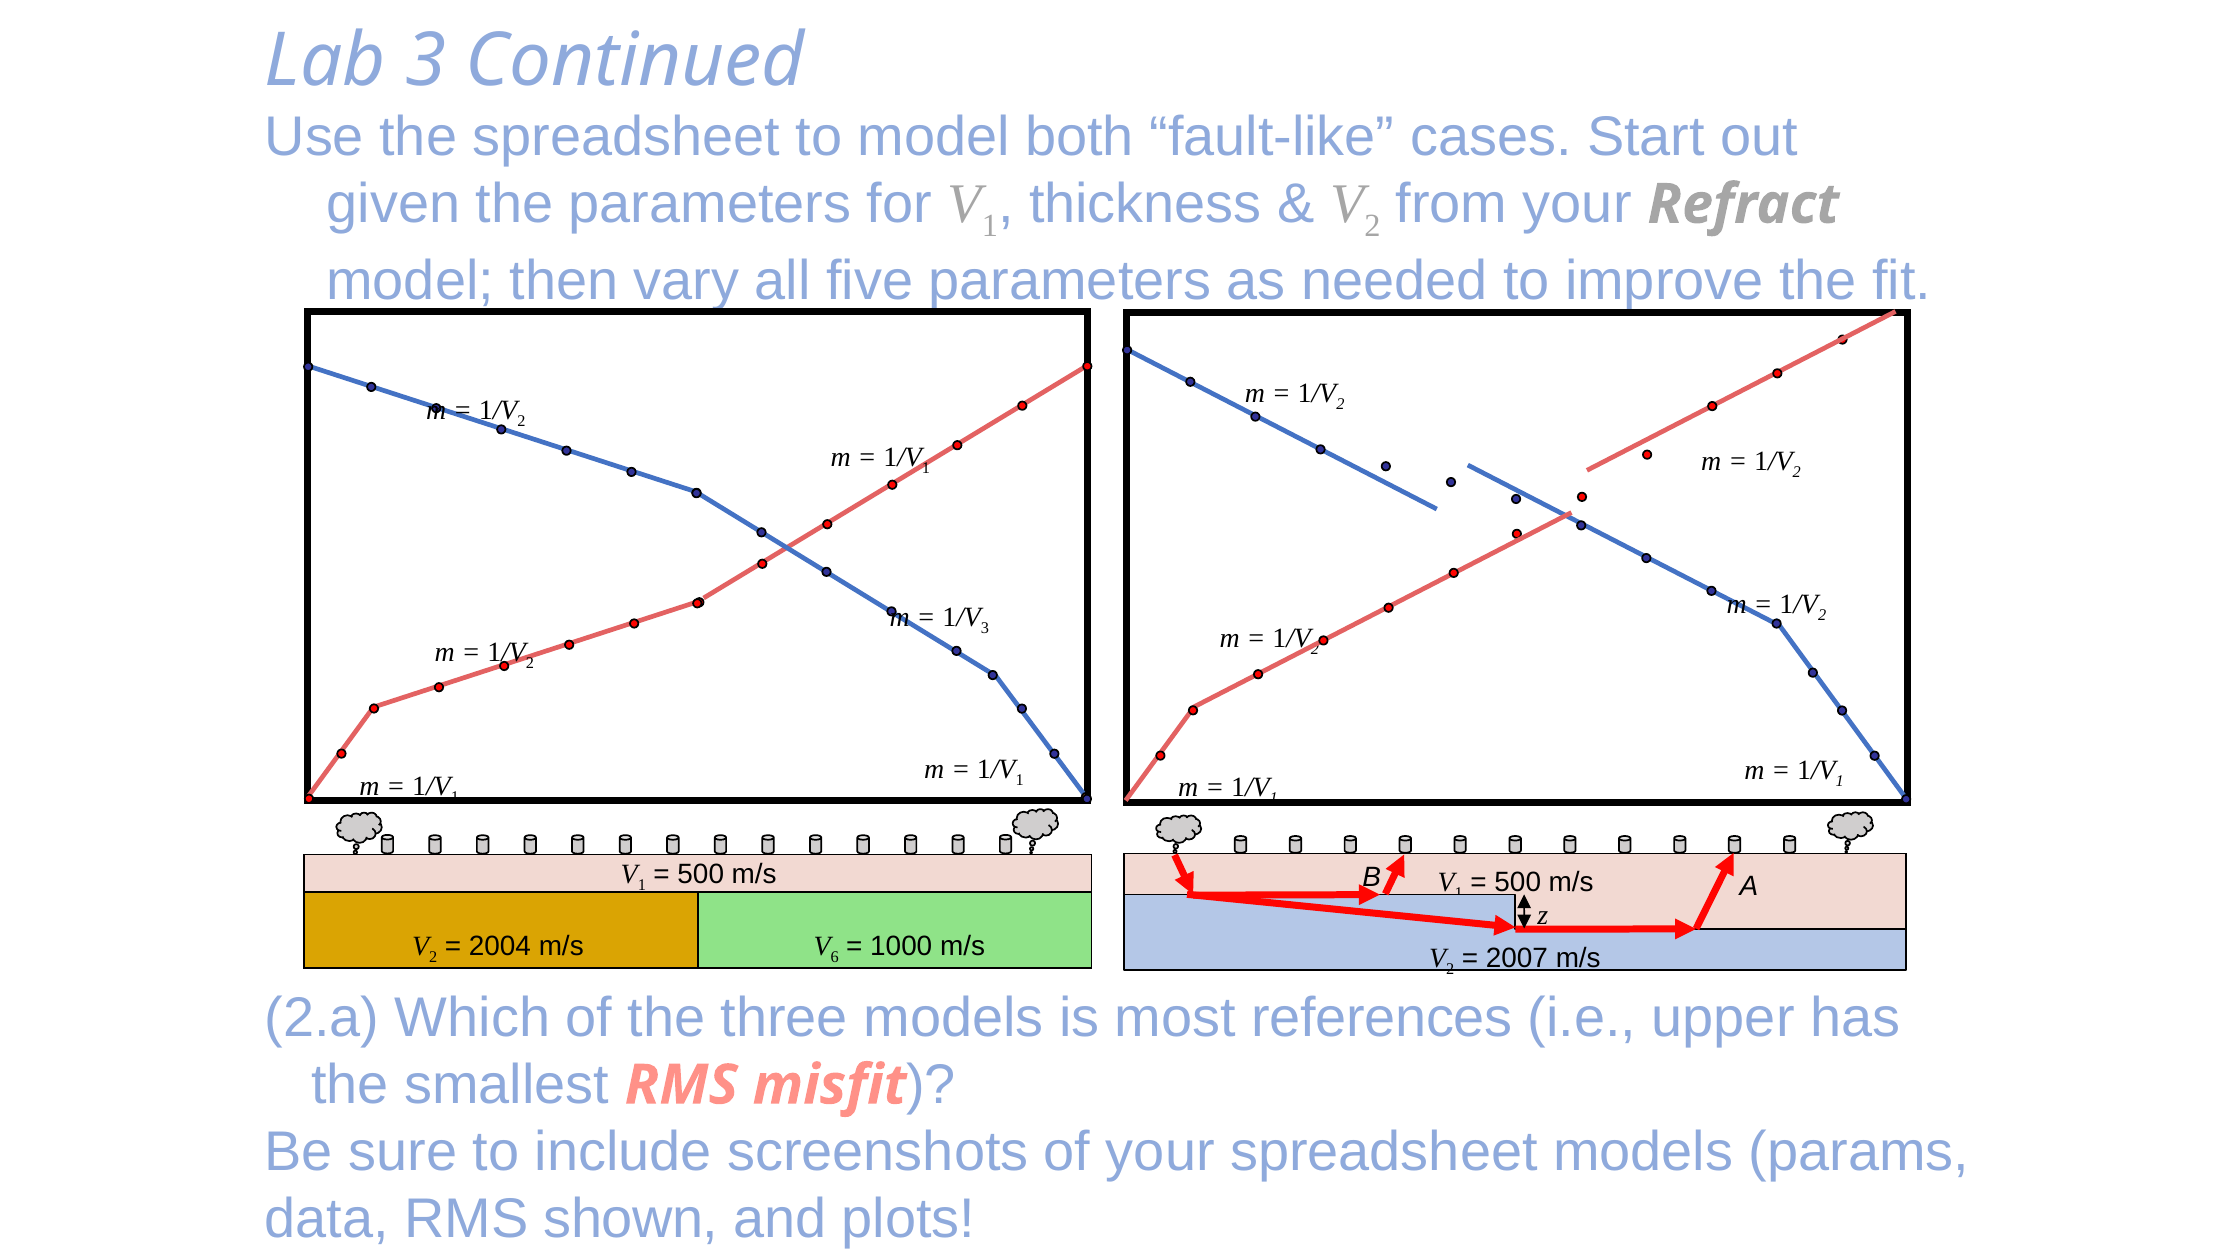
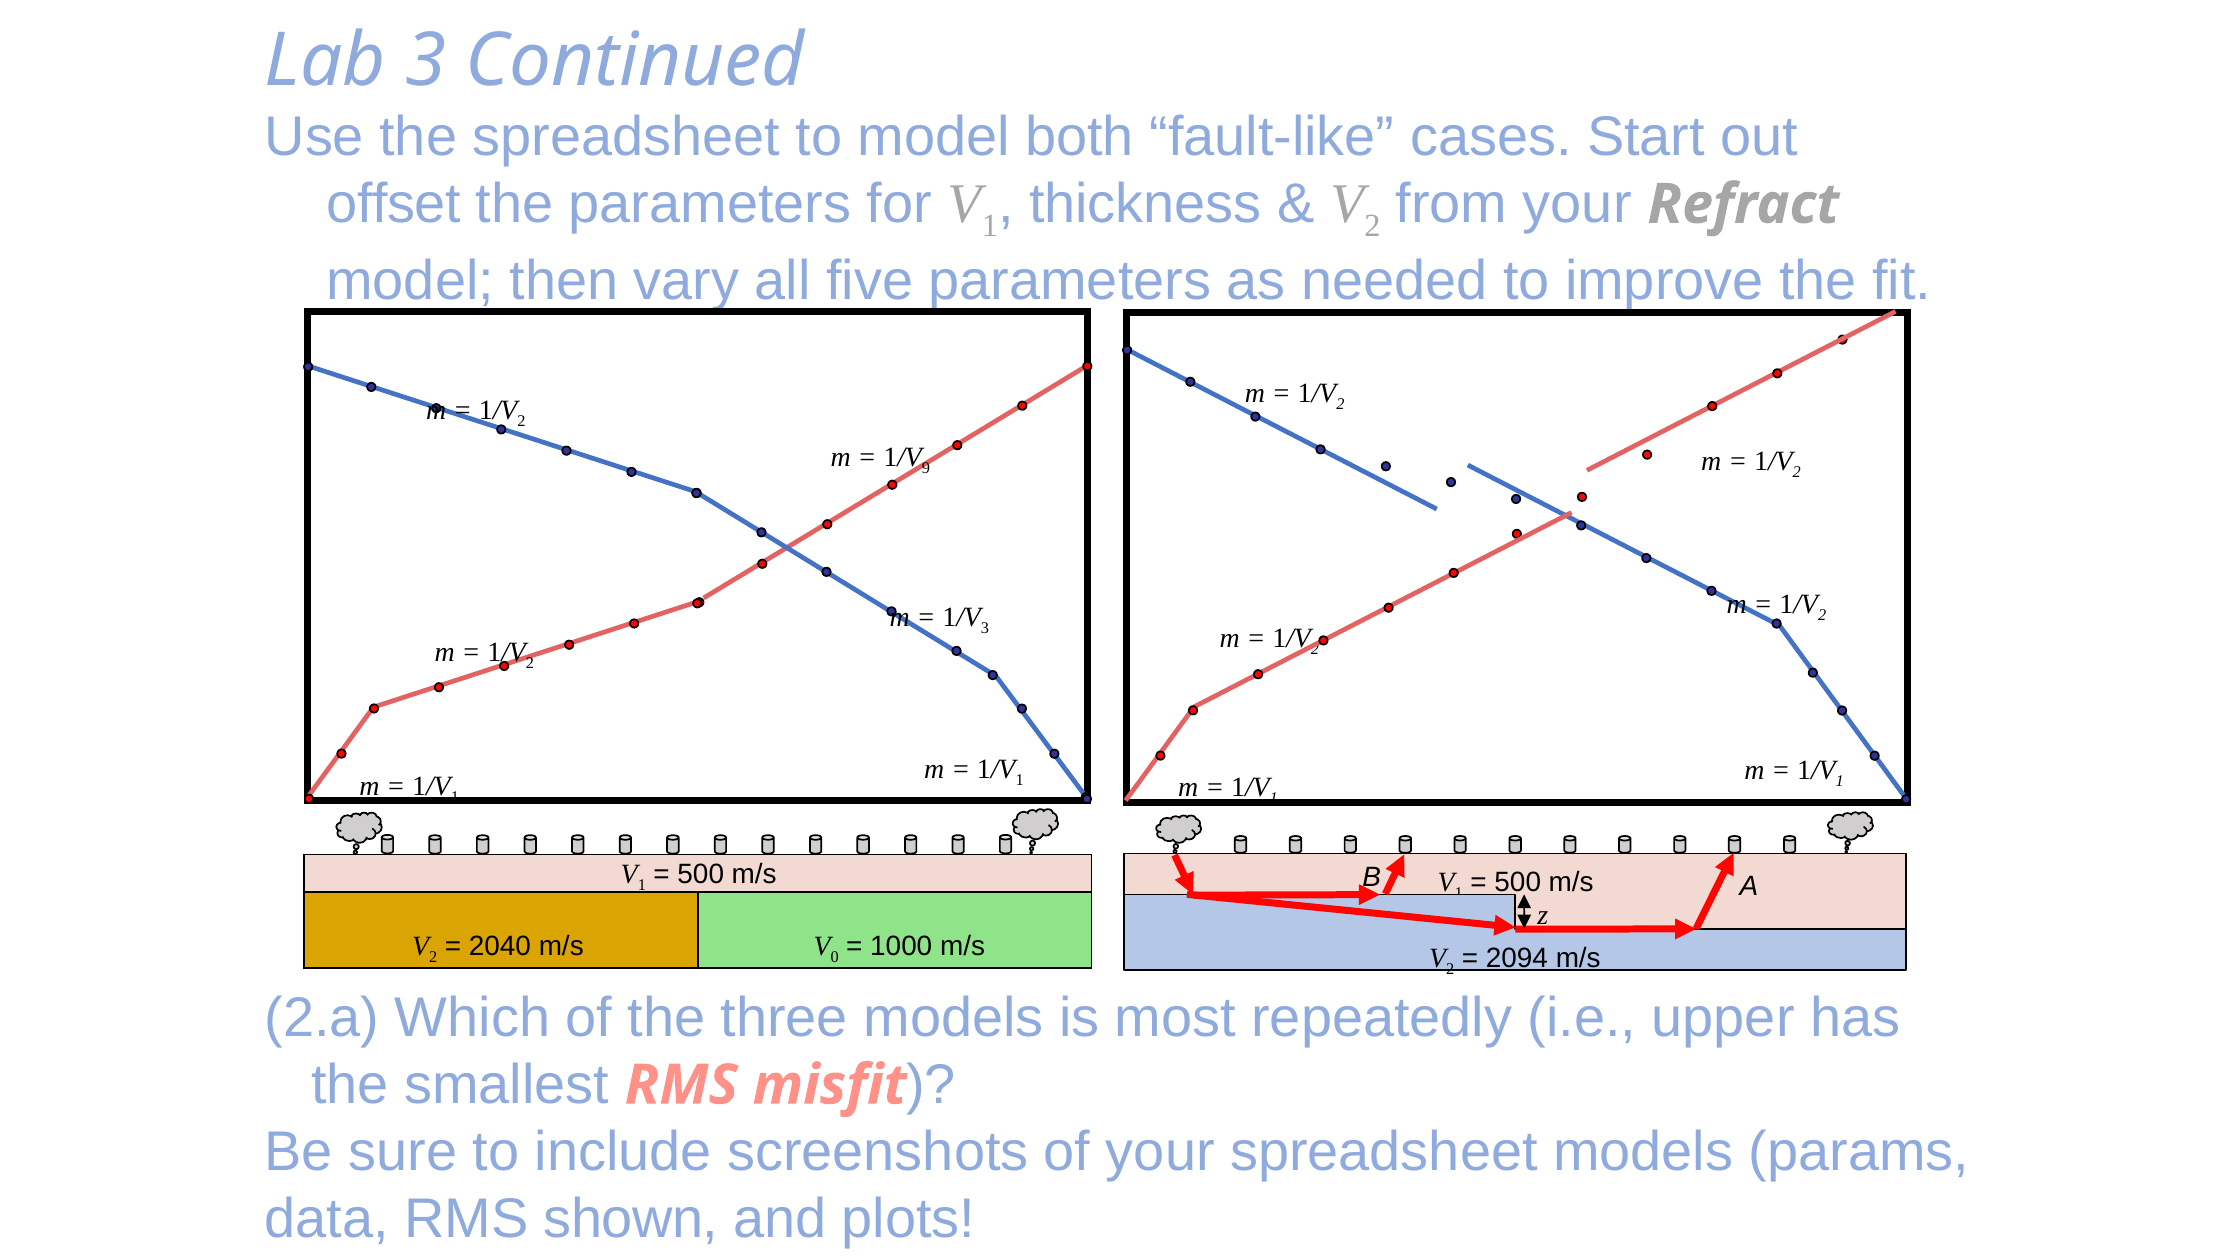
given: given -> offset
1 at (926, 468): 1 -> 9
2004: 2004 -> 2040
6: 6 -> 0
2007: 2007 -> 2094
references: references -> repeatedly
